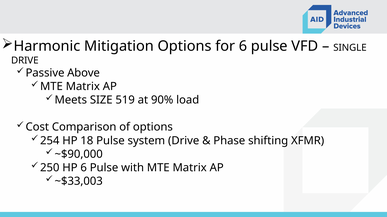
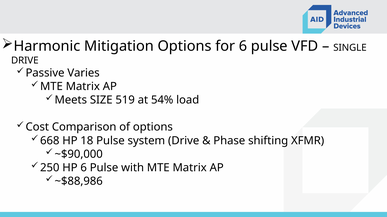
Above: Above -> Varies
90%: 90% -> 54%
254: 254 -> 668
~$33,003: ~$33,003 -> ~$88,986
